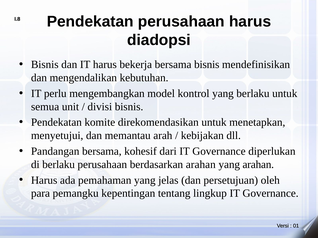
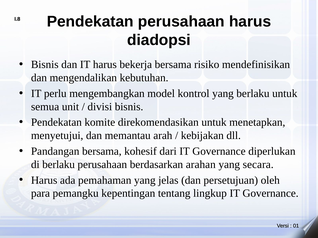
bersama bisnis: bisnis -> risiko
yang arahan: arahan -> secara
